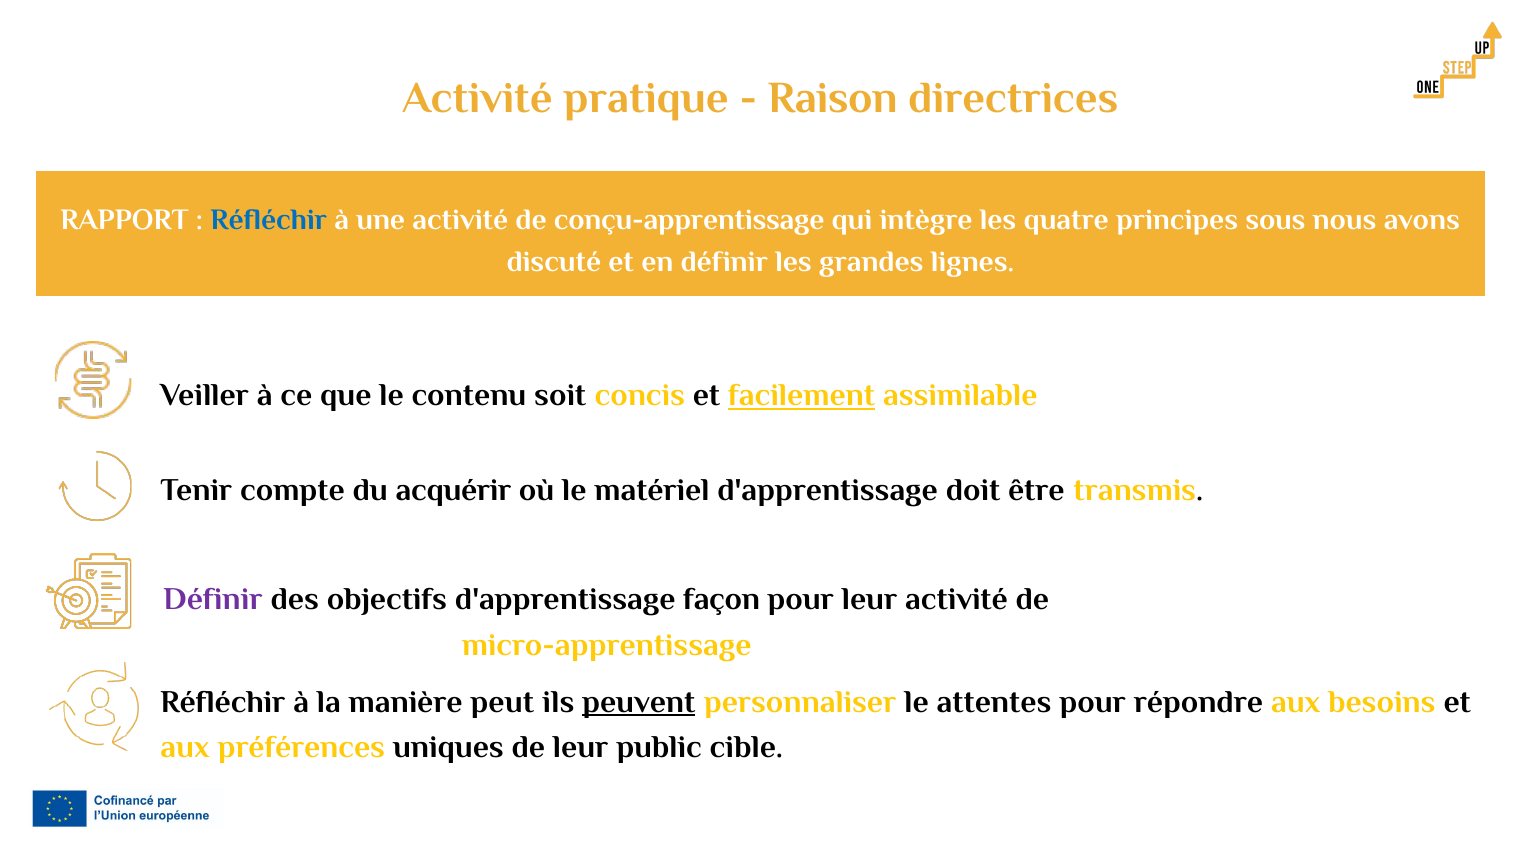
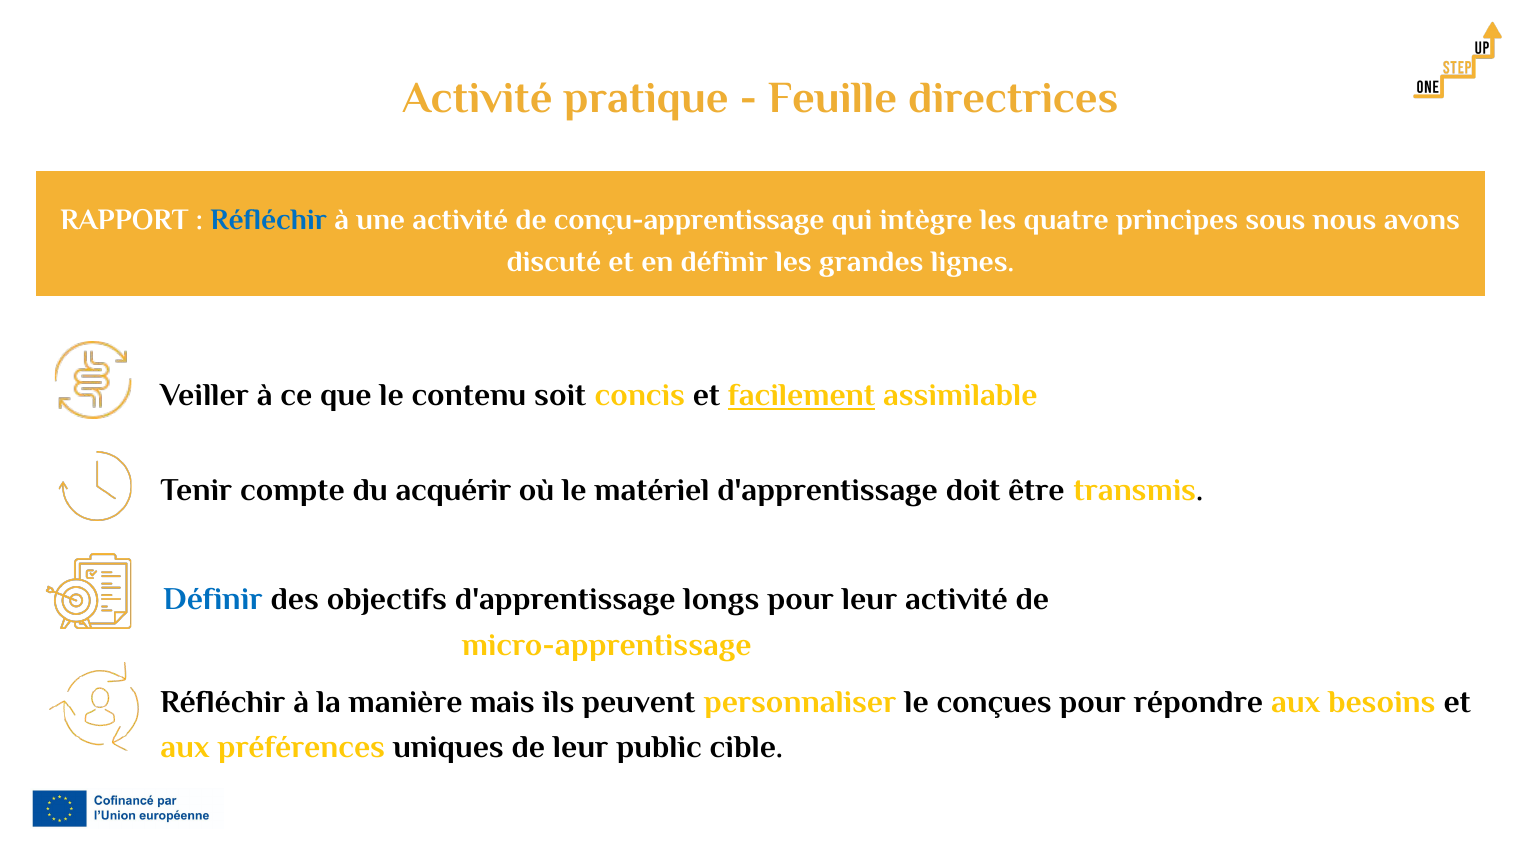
Raison: Raison -> Feuille
Définir at (213, 600) colour: purple -> blue
façon: façon -> longs
peut: peut -> mais
peuvent underline: present -> none
attentes: attentes -> conçues
